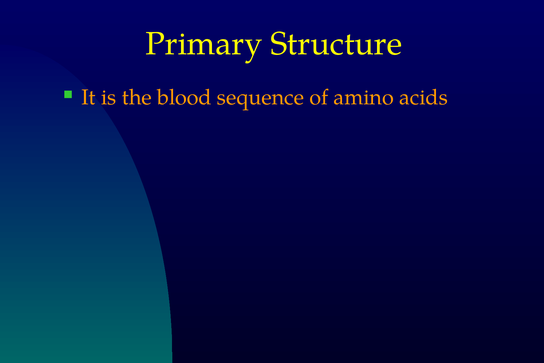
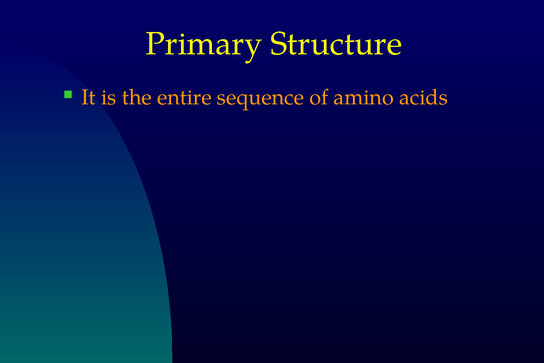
blood: blood -> entire
